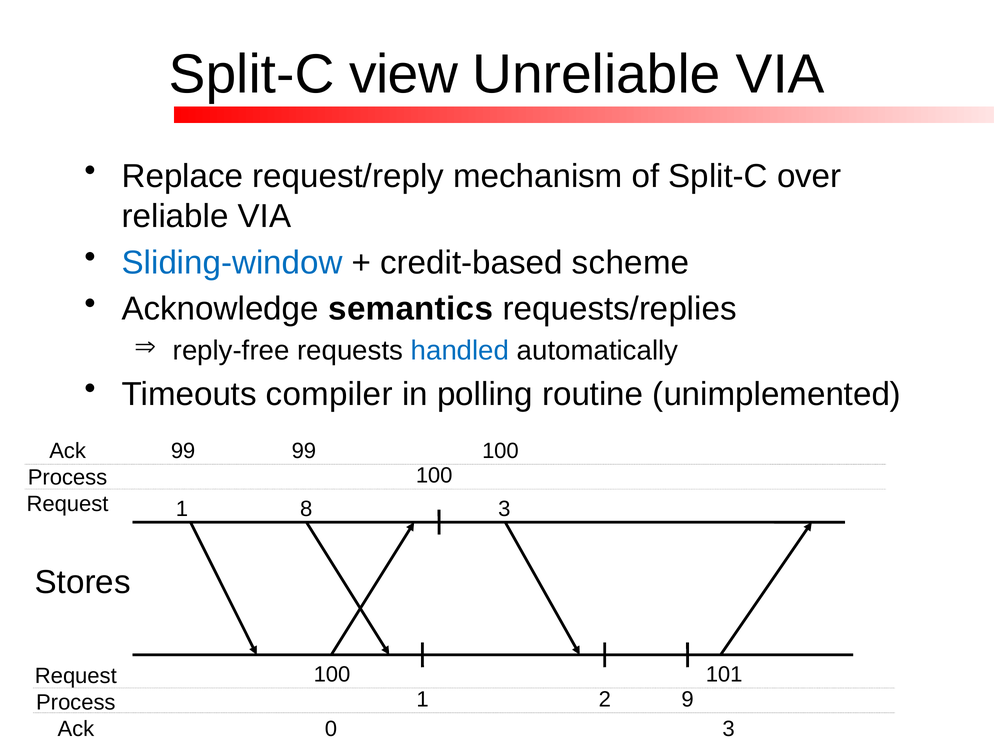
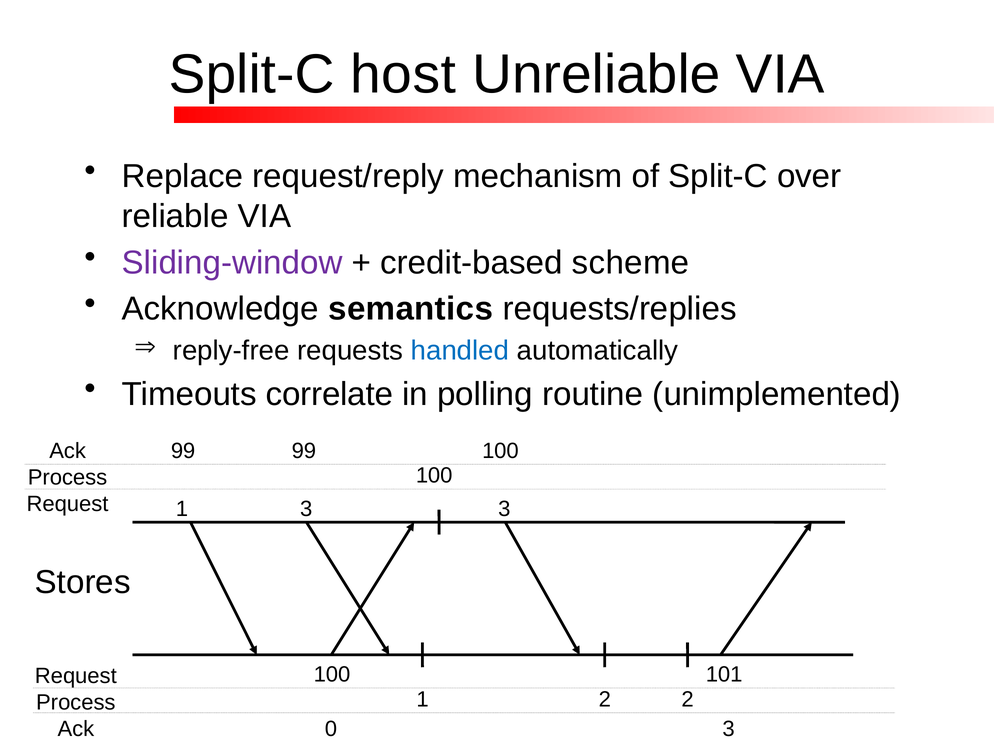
view: view -> host
Sliding-window colour: blue -> purple
compiler: compiler -> correlate
1 8: 8 -> 3
2 9: 9 -> 2
